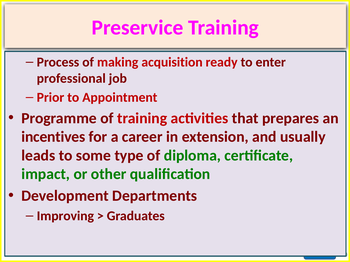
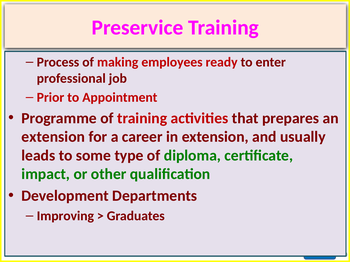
acquisition: acquisition -> employees
incentives at (53, 137): incentives -> extension
